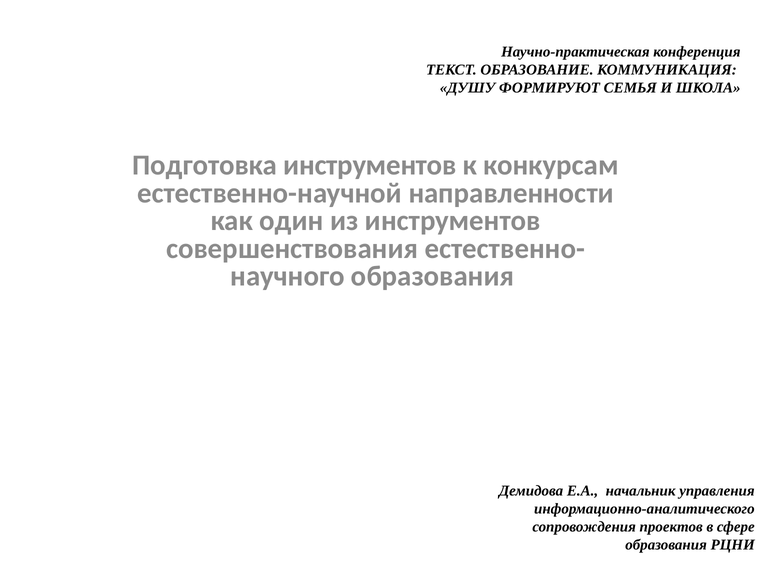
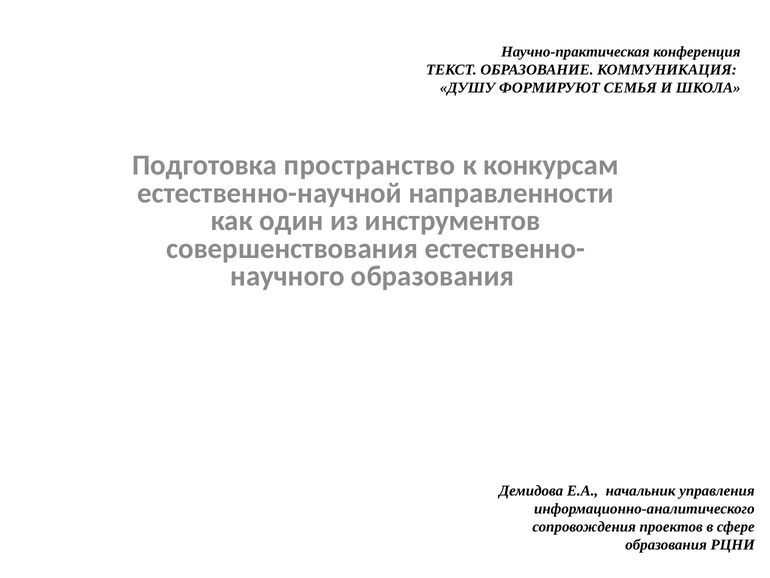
Подготовка инструментов: инструментов -> пространство
